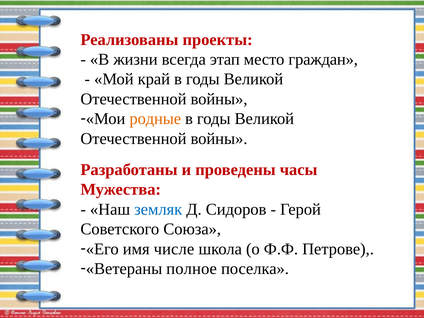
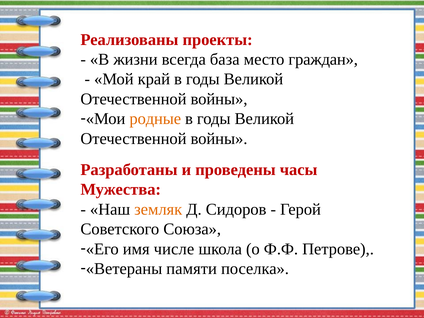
этап: этап -> база
земляк colour: blue -> orange
полное: полное -> памяти
